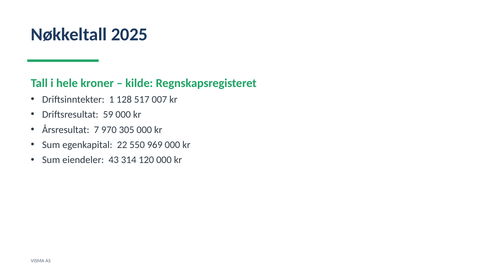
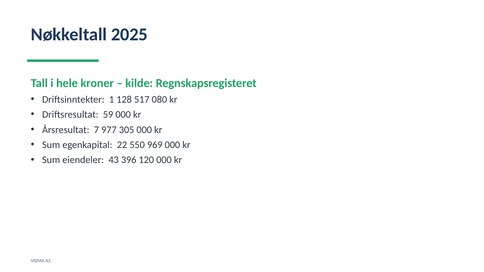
007: 007 -> 080
970: 970 -> 977
314: 314 -> 396
